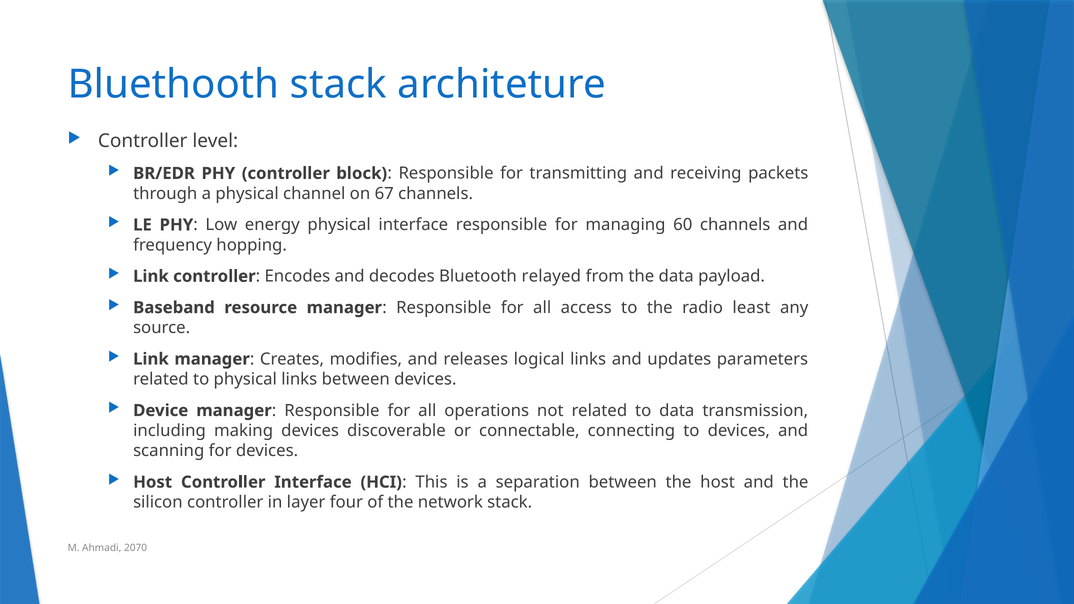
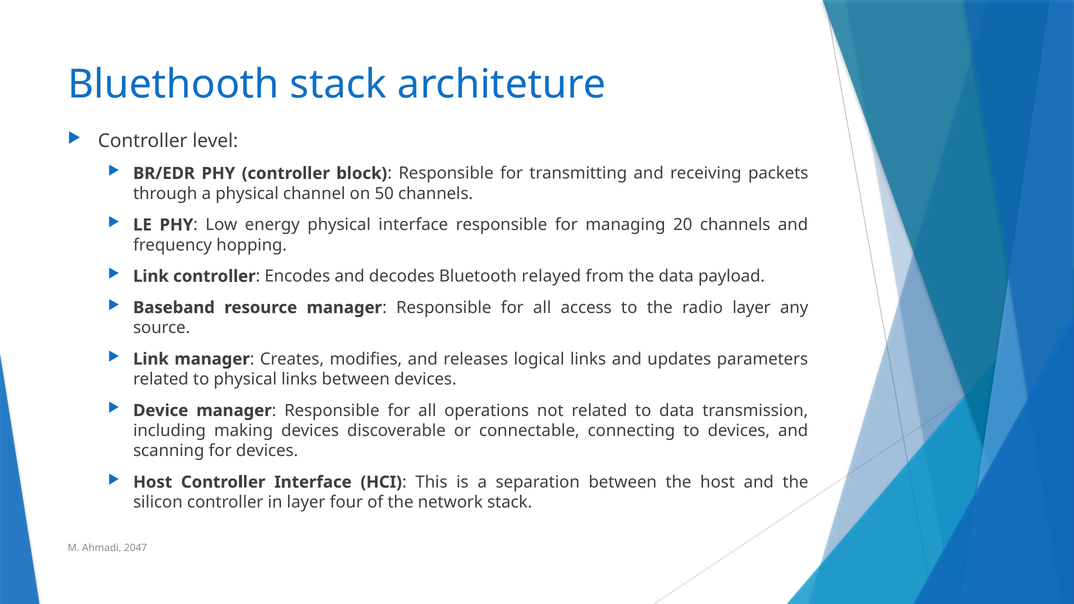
67: 67 -> 50
60: 60 -> 20
radio least: least -> layer
2070: 2070 -> 2047
